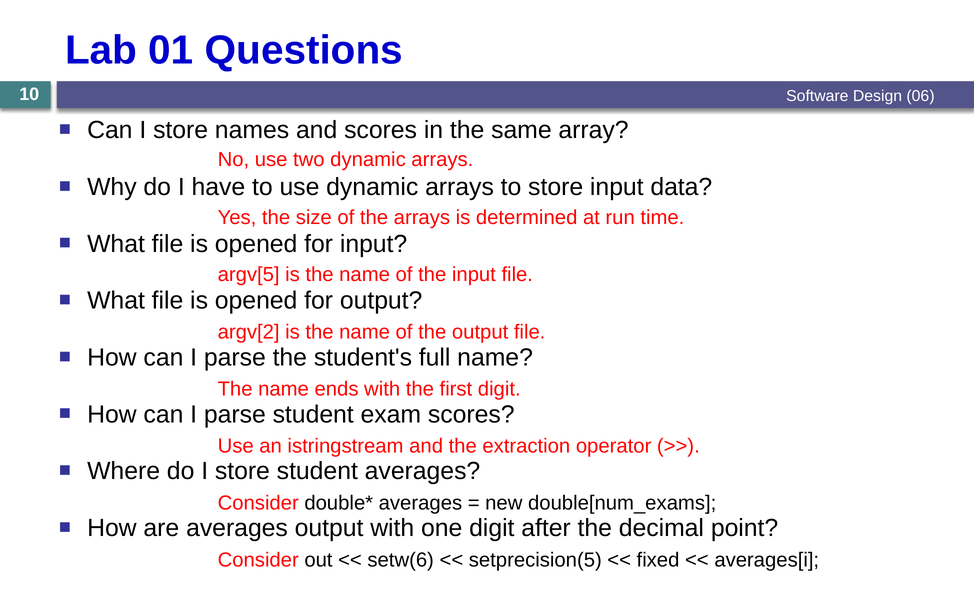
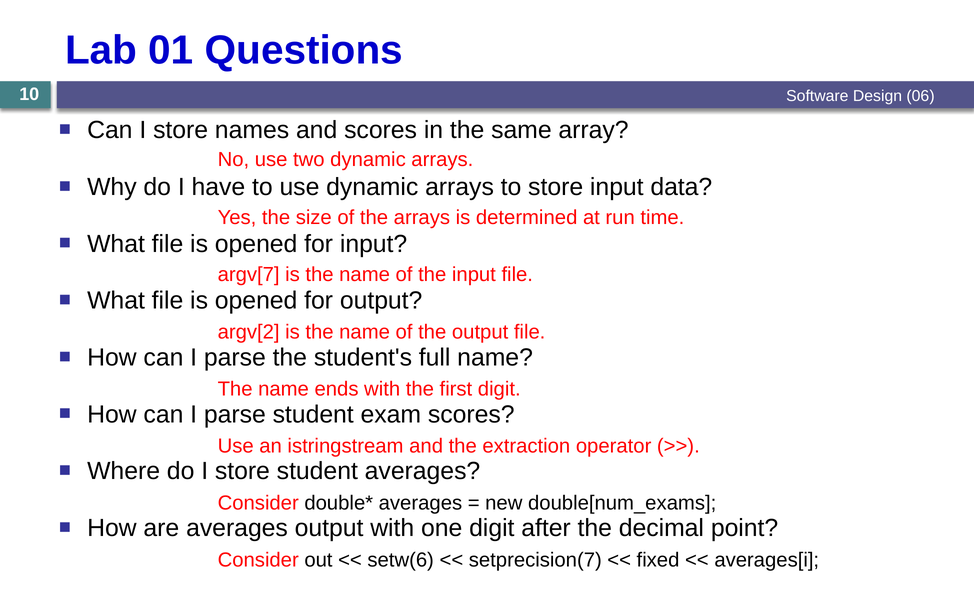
argv[5: argv[5 -> argv[7
setprecision(5: setprecision(5 -> setprecision(7
